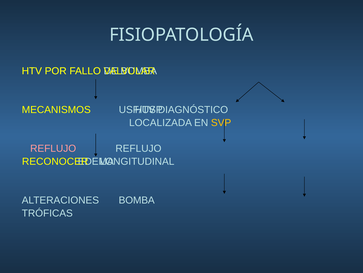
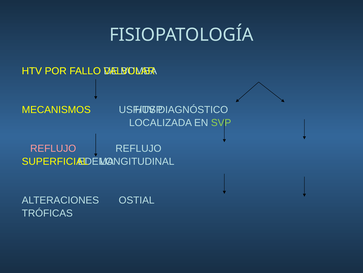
SVP colour: yellow -> light green
RECONOCER: RECONOCER -> SUPERFICIAL
ALTERACIONES BOMBA: BOMBA -> OSTIAL
